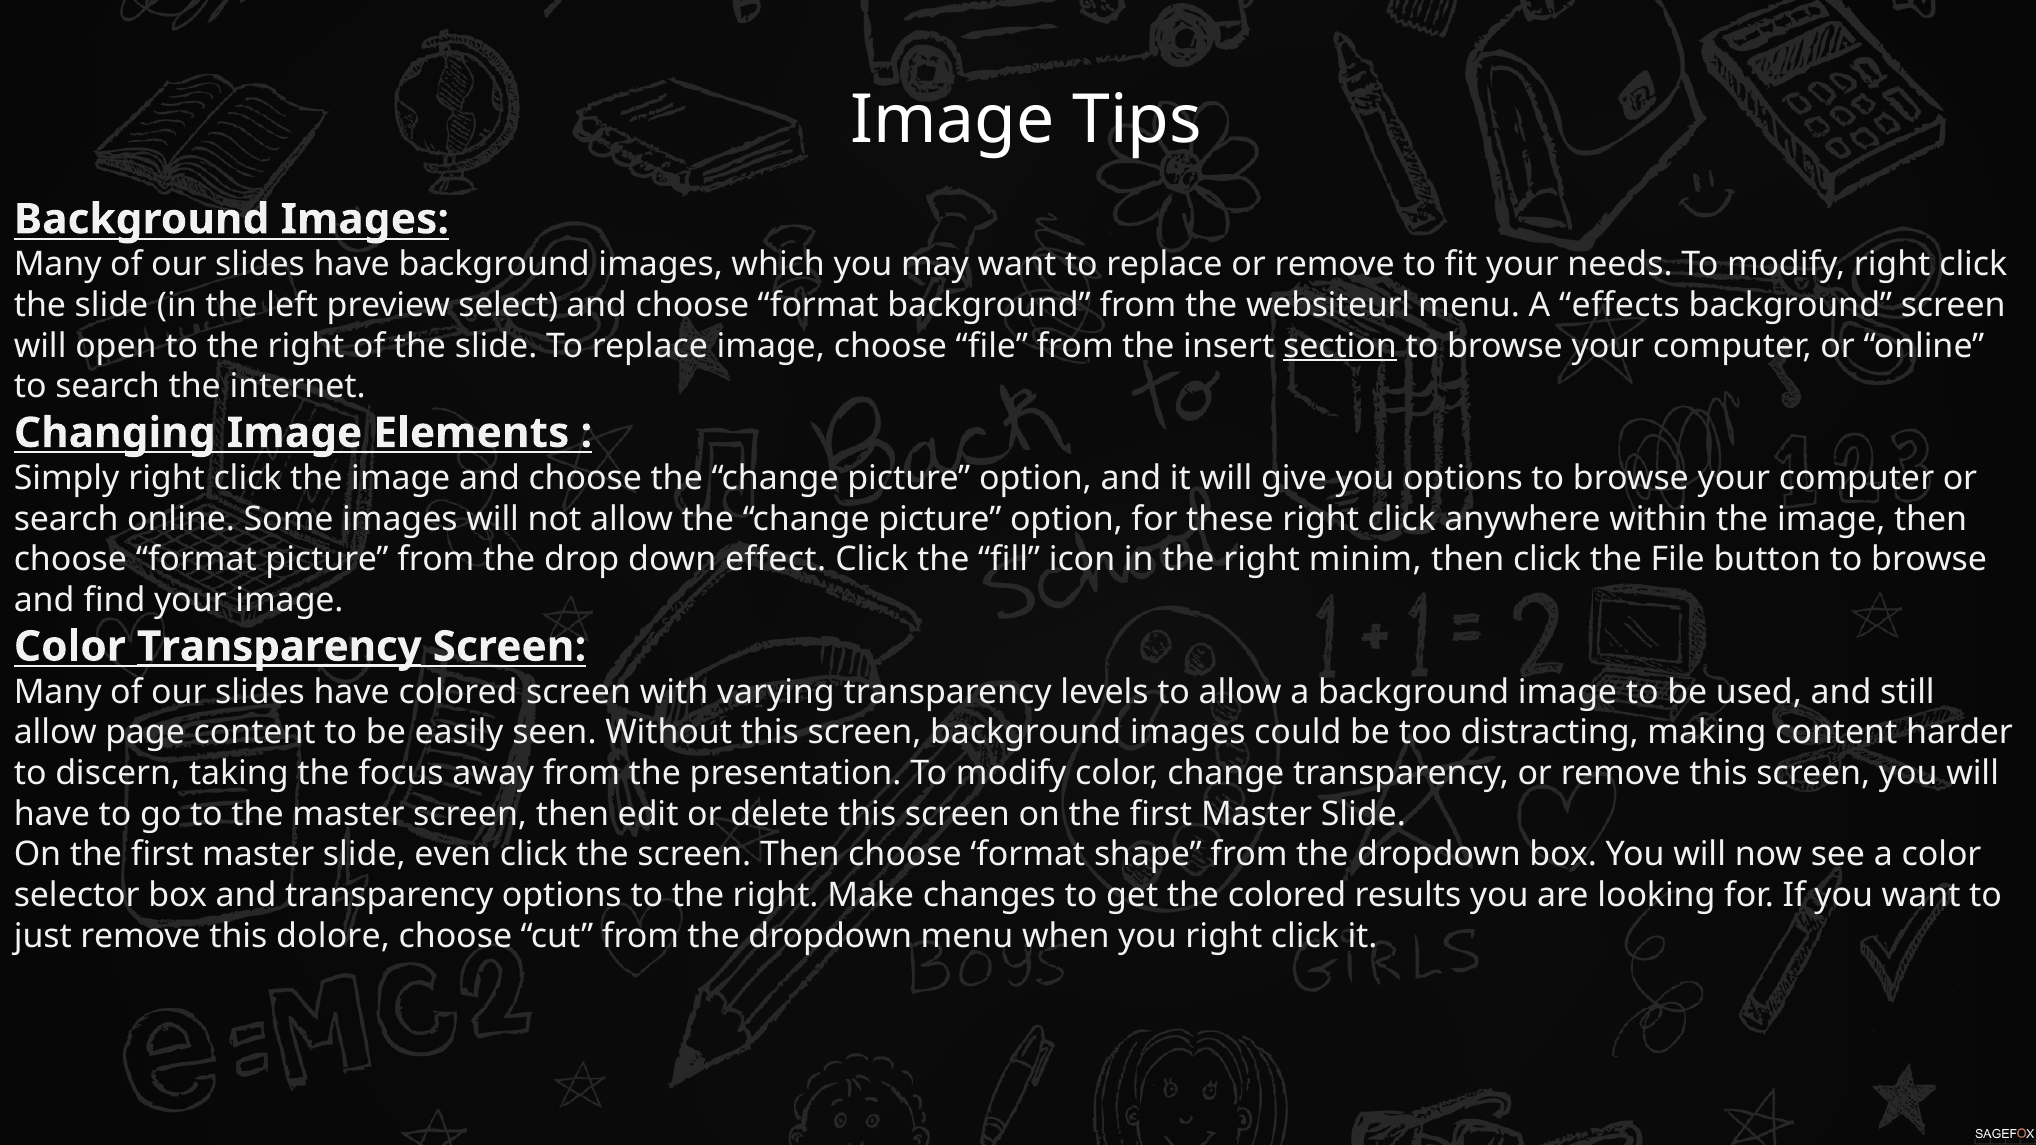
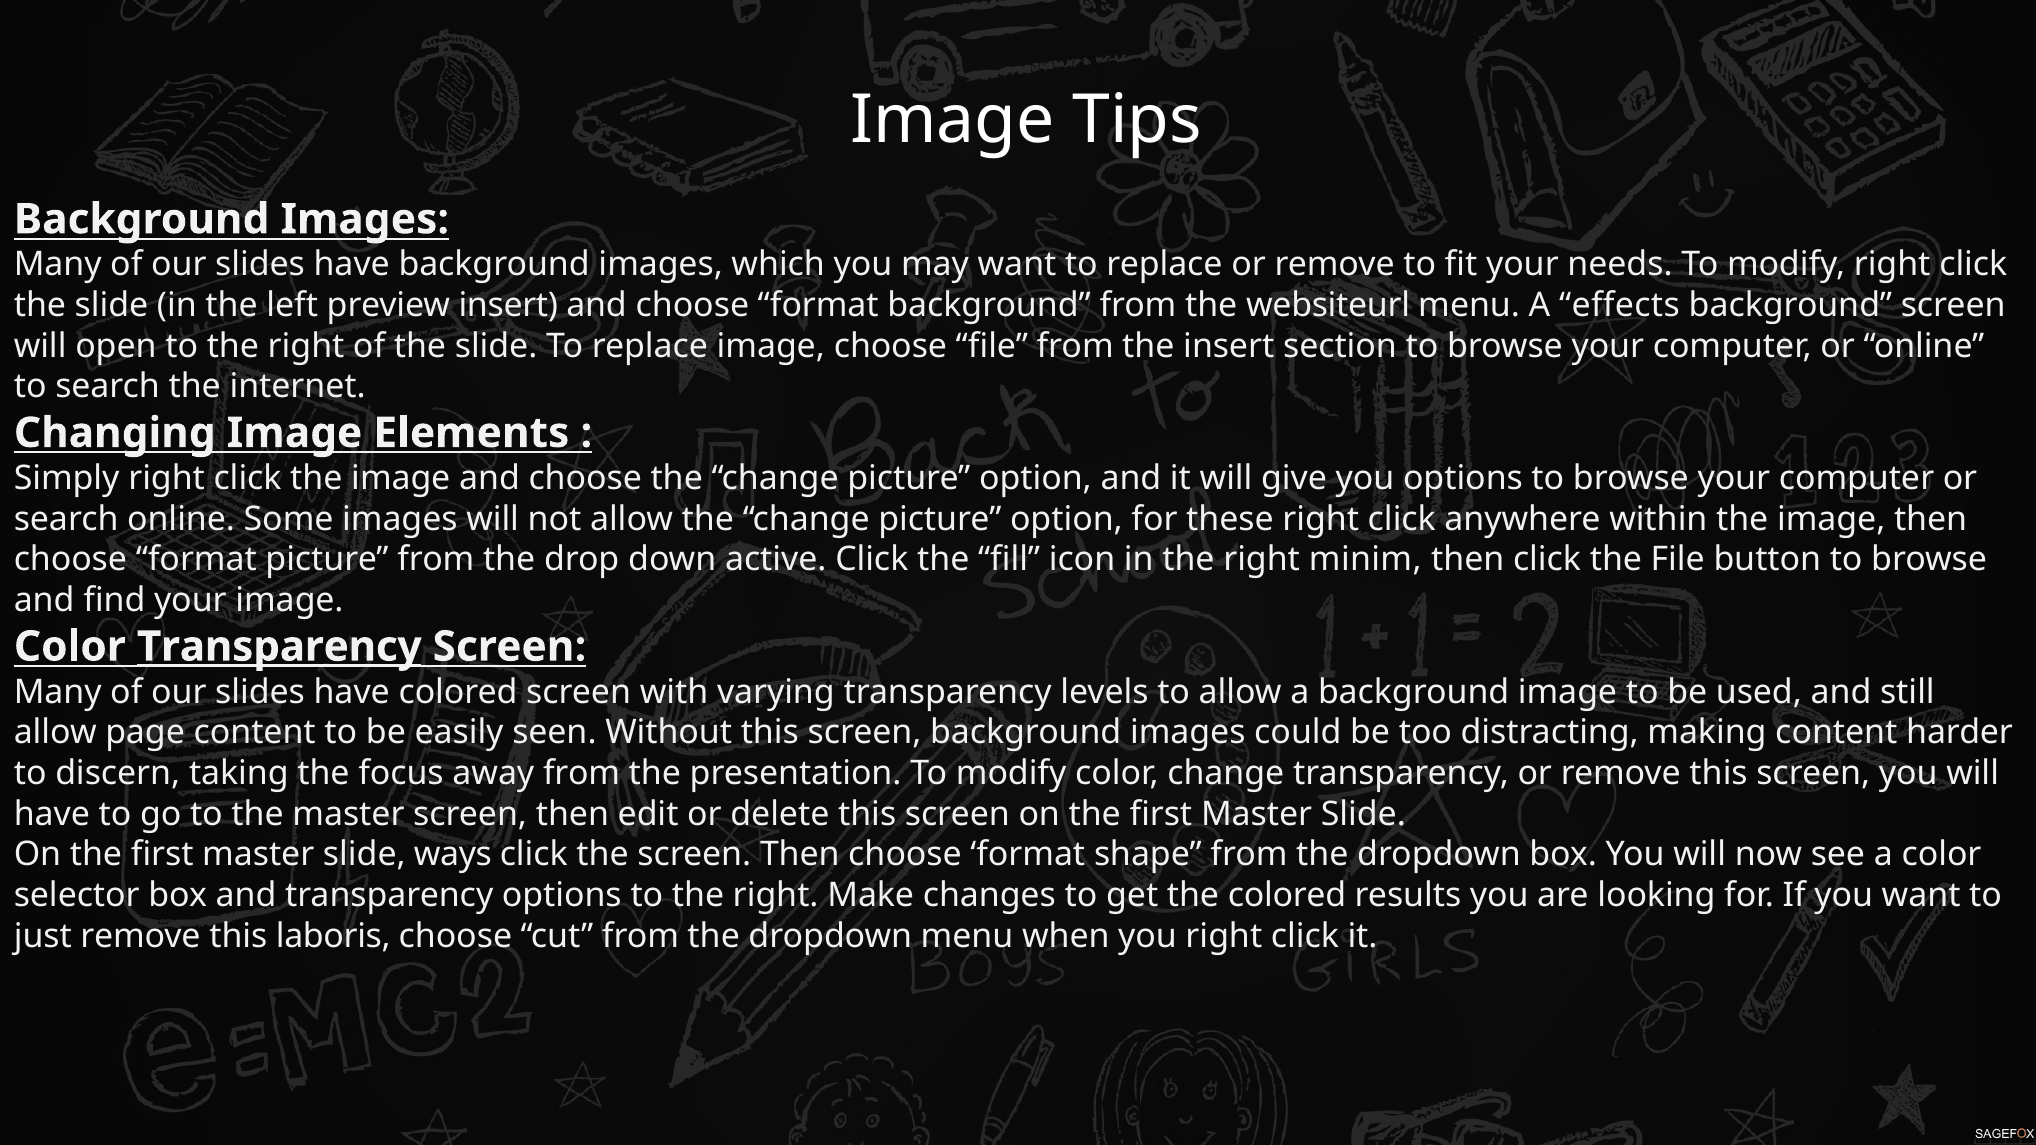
preview select: select -> insert
section underline: present -> none
effect: effect -> active
even: even -> ways
dolore: dolore -> laboris
